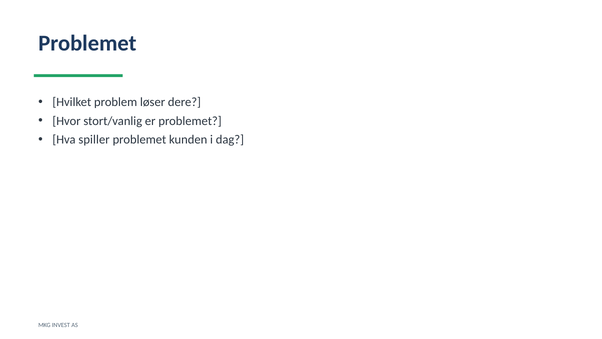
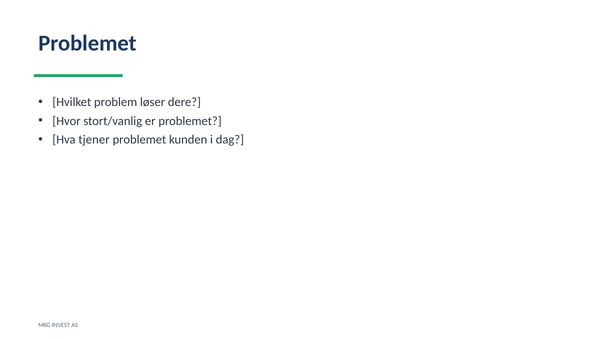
spiller: spiller -> tjener
